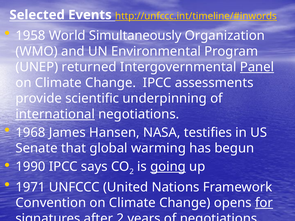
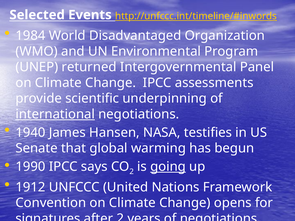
1958: 1958 -> 1984
Simultaneously: Simultaneously -> Disadvantaged
Panel underline: present -> none
1968: 1968 -> 1940
1971: 1971 -> 1912
for underline: present -> none
